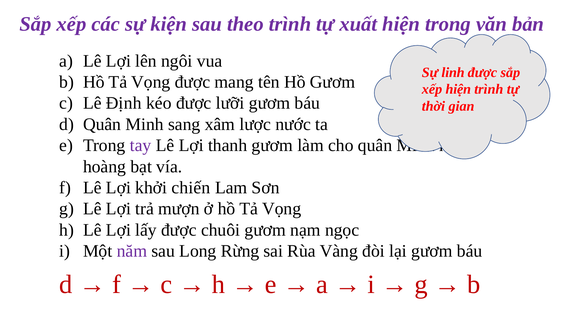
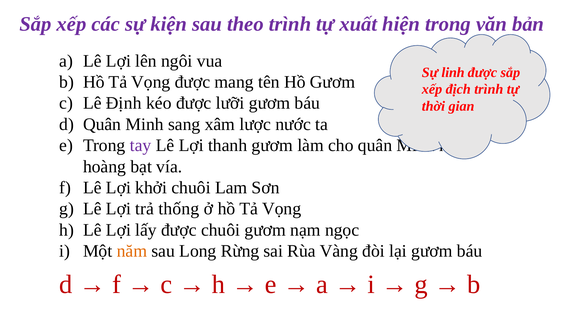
xếp hiện: hiện -> địch
khởi chiến: chiến -> chuôi
mượn: mượn -> thống
năm colour: purple -> orange
